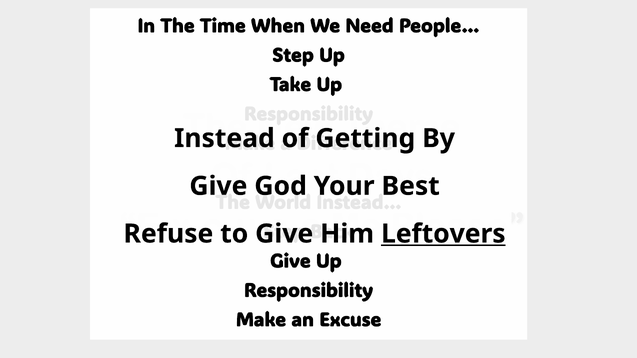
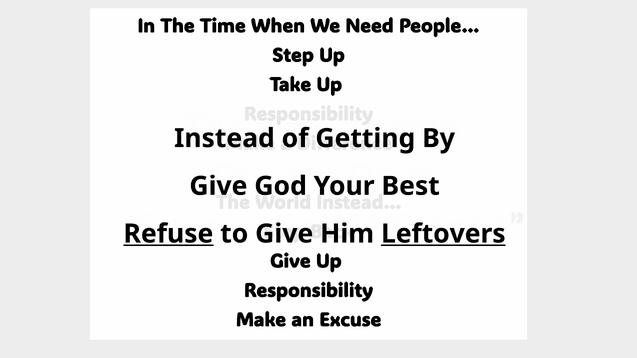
Refuse underline: none -> present
